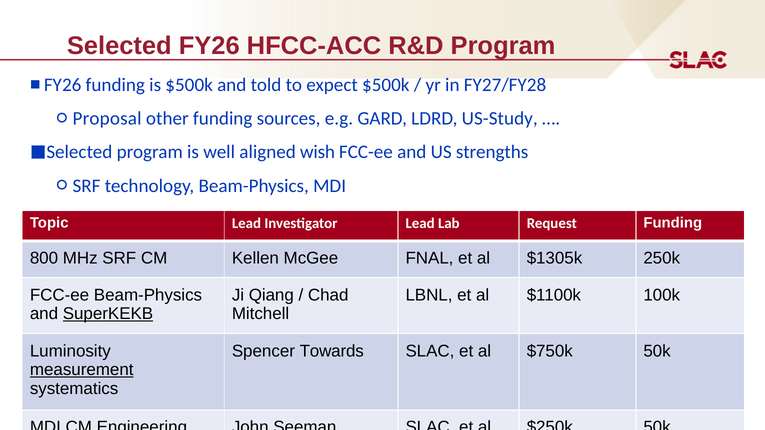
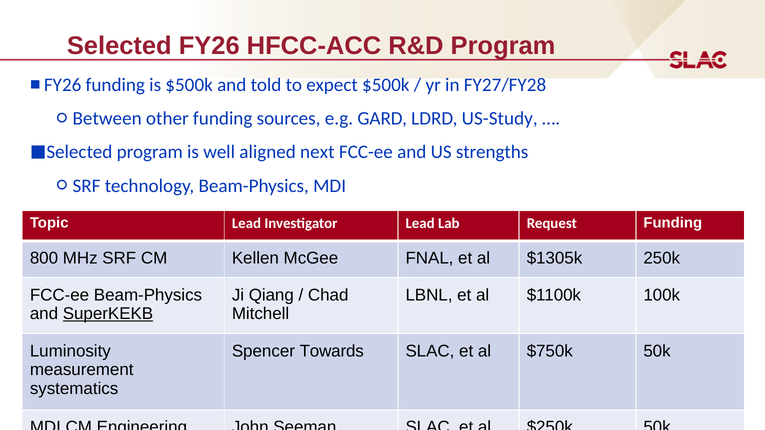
Proposal: Proposal -> Between
wish: wish -> next
measurement underline: present -> none
